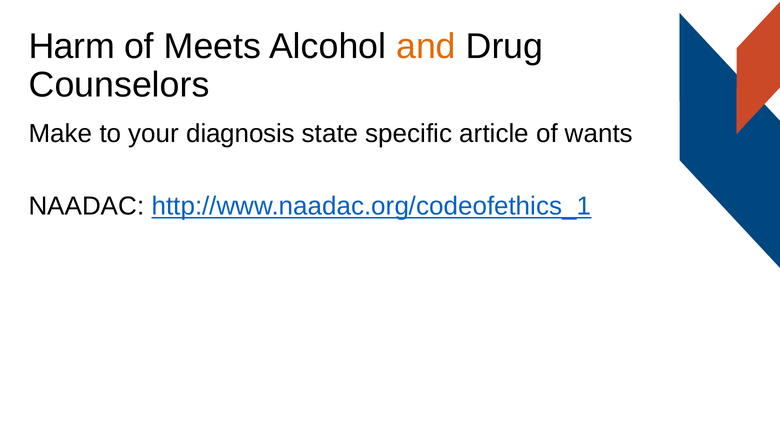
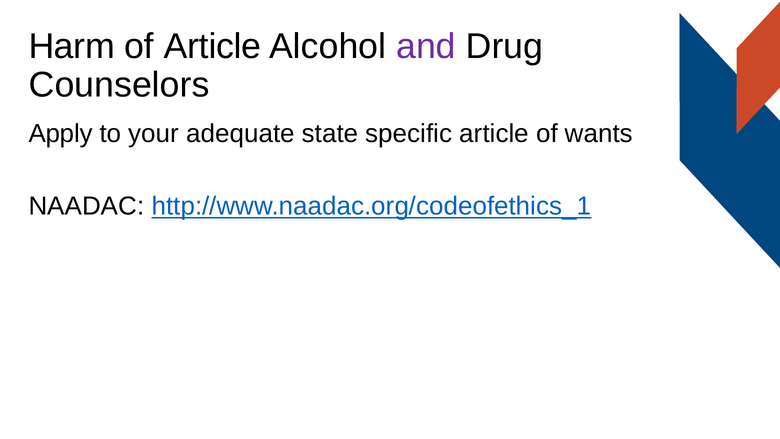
of Meets: Meets -> Article
and colour: orange -> purple
Make: Make -> Apply
diagnosis: diagnosis -> adequate
